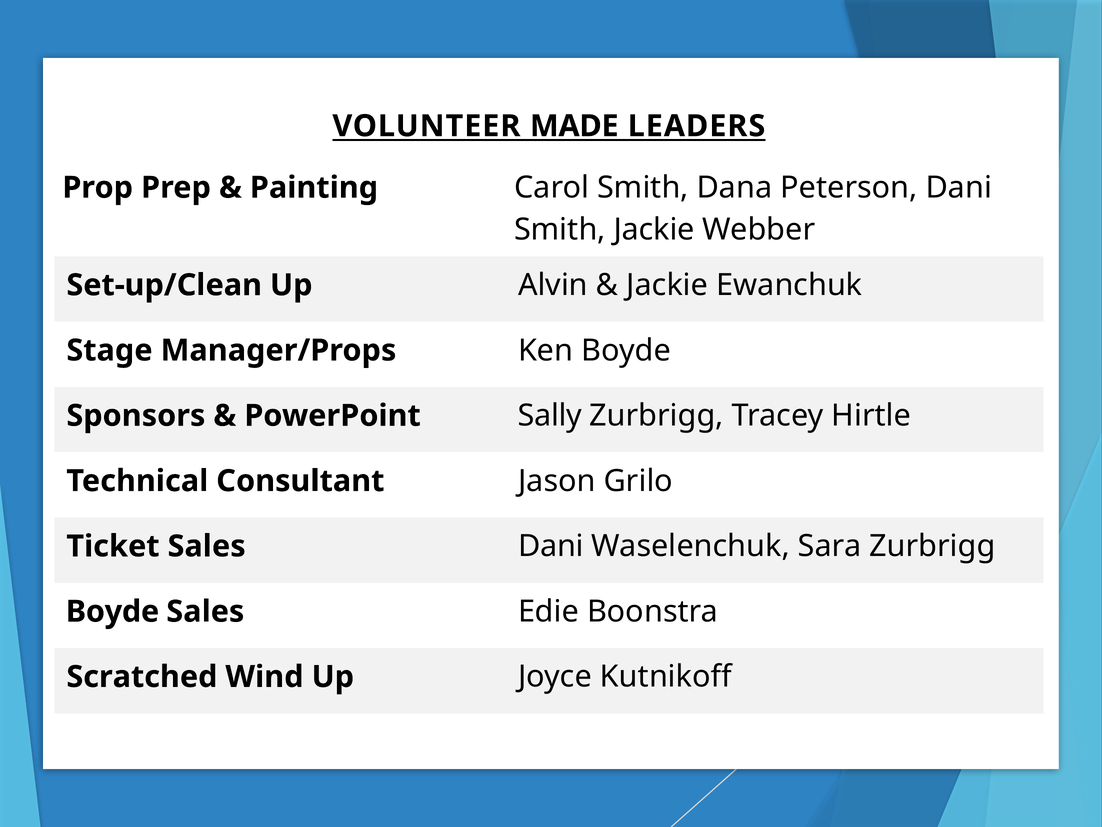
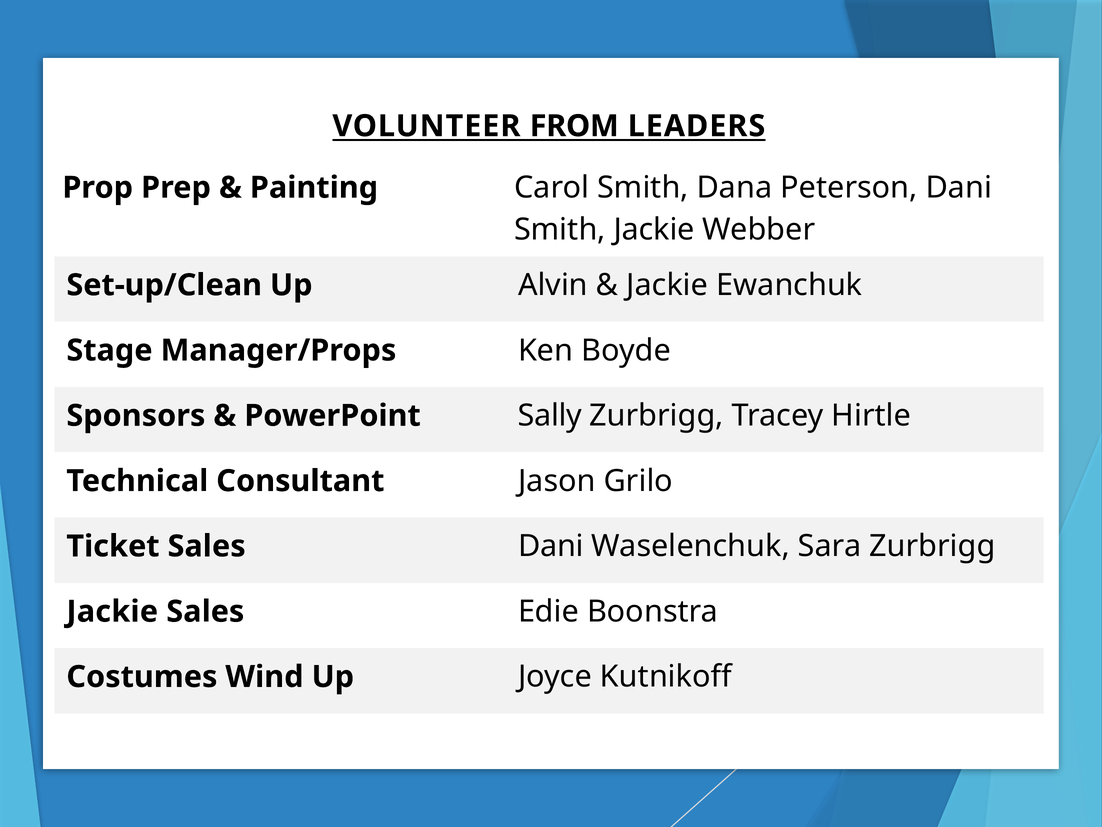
MADE: MADE -> FROM
Boyde at (112, 611): Boyde -> Jackie
Scratched: Scratched -> Costumes
